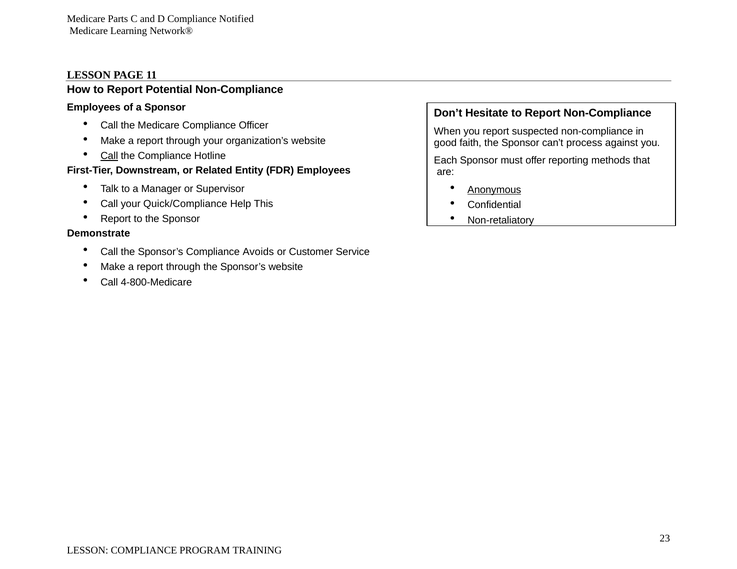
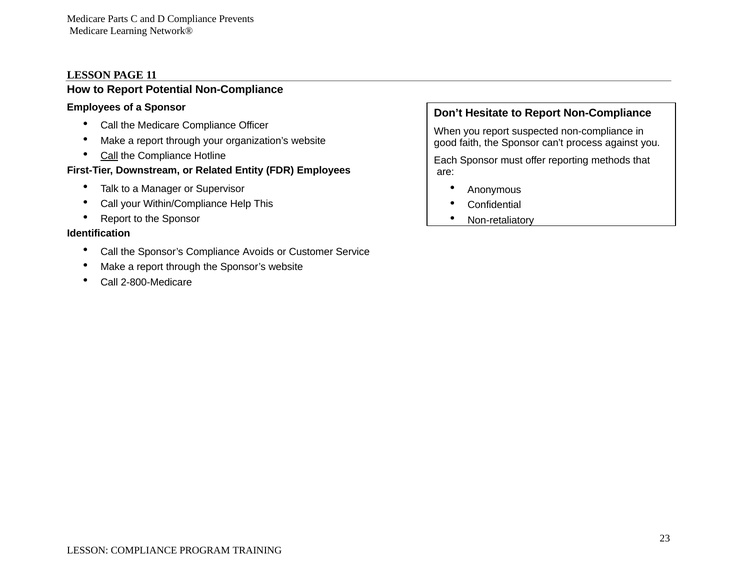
Notified: Notified -> Prevents
Anonymous underline: present -> none
Quick/Compliance: Quick/Compliance -> Within/Compliance
Demonstrate: Demonstrate -> Identification
4-800-Medicare: 4-800-Medicare -> 2-800-Medicare
